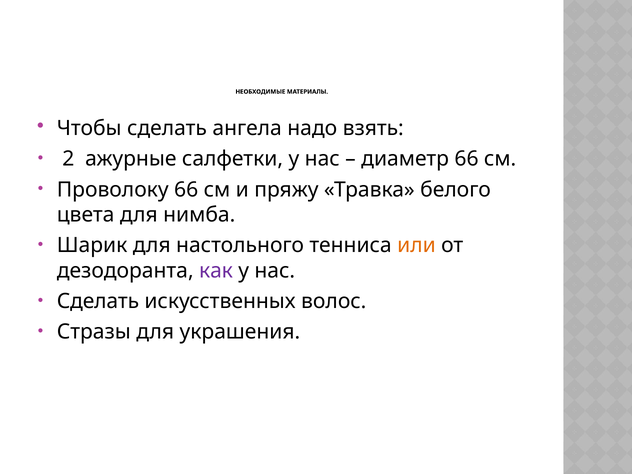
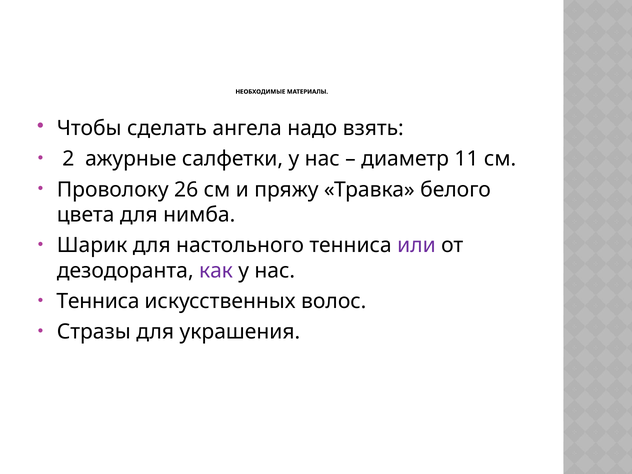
диаметр 66: 66 -> 11
Проволоку 66: 66 -> 26
или colour: orange -> purple
Сделать at (98, 301): Сделать -> Тенниса
